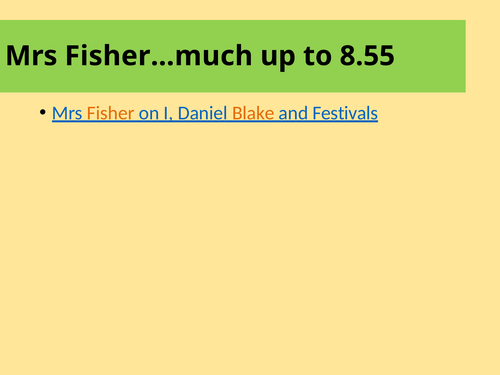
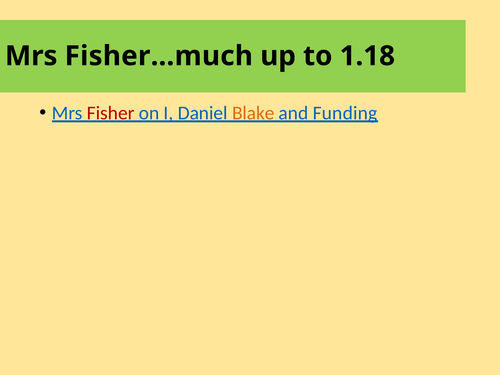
8.55: 8.55 -> 1.18
Fisher colour: orange -> red
Festivals: Festivals -> Funding
